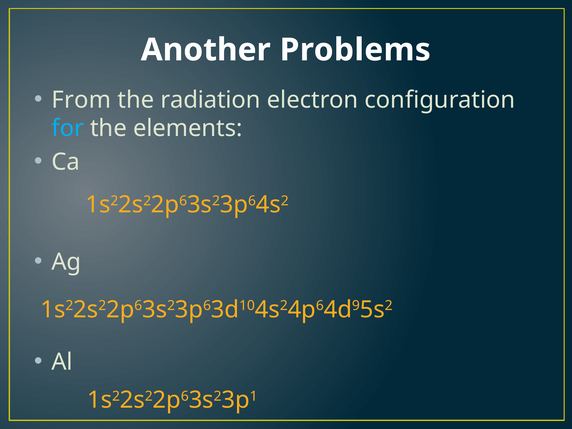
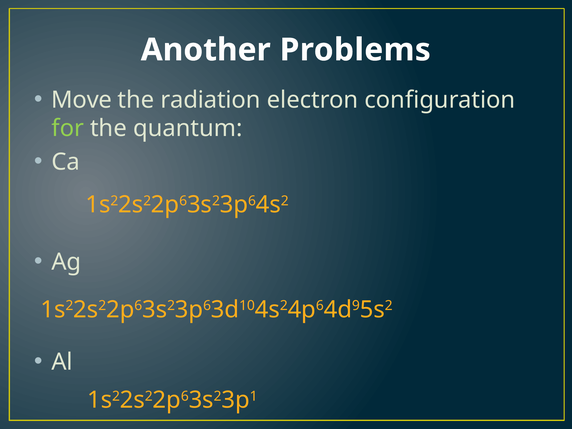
From: From -> Move
for colour: light blue -> light green
elements: elements -> quantum
